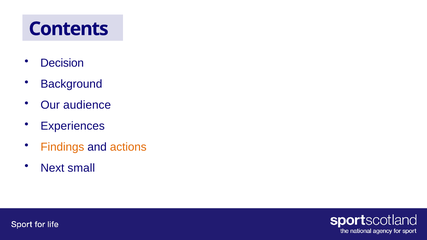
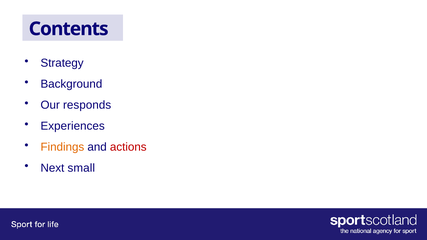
Decision: Decision -> Strategy
audience: audience -> responds
actions colour: orange -> red
